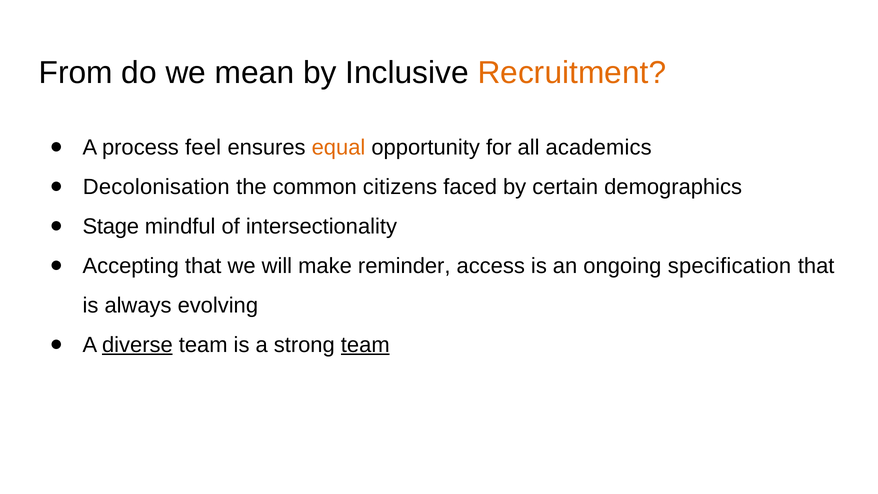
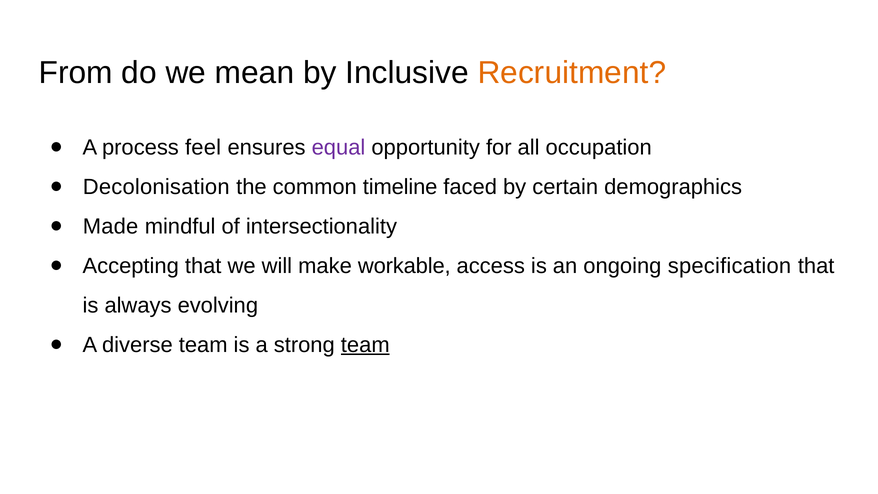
equal colour: orange -> purple
academics: academics -> occupation
citizens: citizens -> timeline
Stage: Stage -> Made
reminder: reminder -> workable
diverse underline: present -> none
